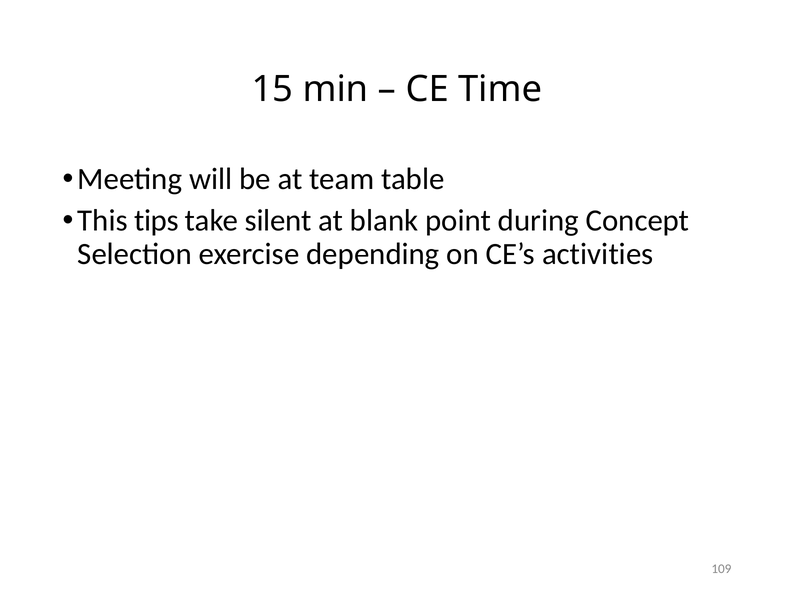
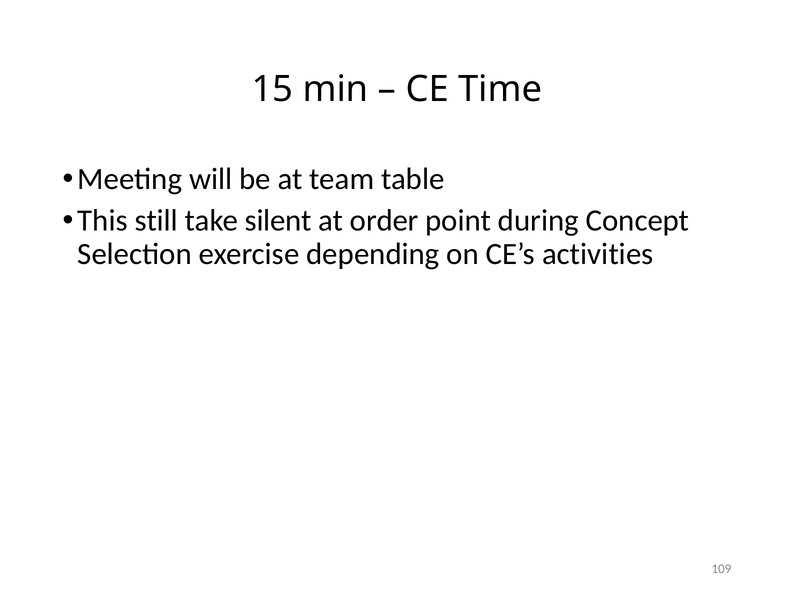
tips: tips -> still
blank: blank -> order
